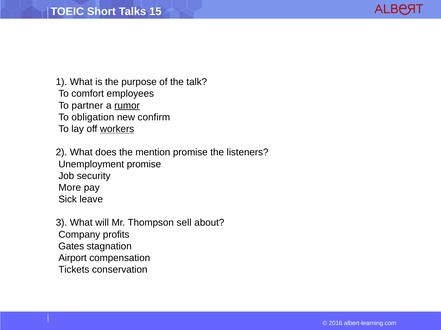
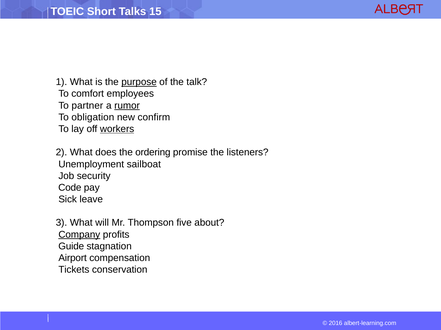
purpose underline: none -> present
mention: mention -> ordering
Unemployment promise: promise -> sailboat
More: More -> Code
sell: sell -> five
Company underline: none -> present
Gates: Gates -> Guide
